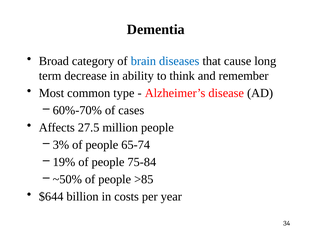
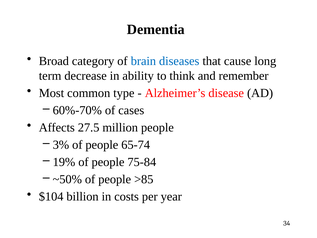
$644: $644 -> $104
